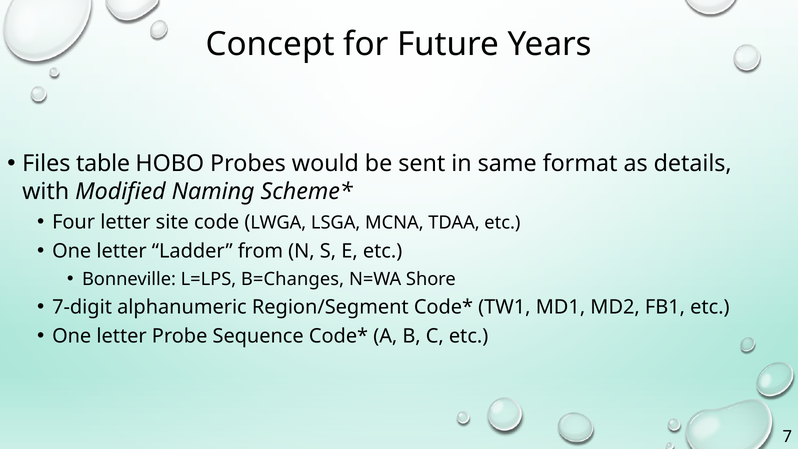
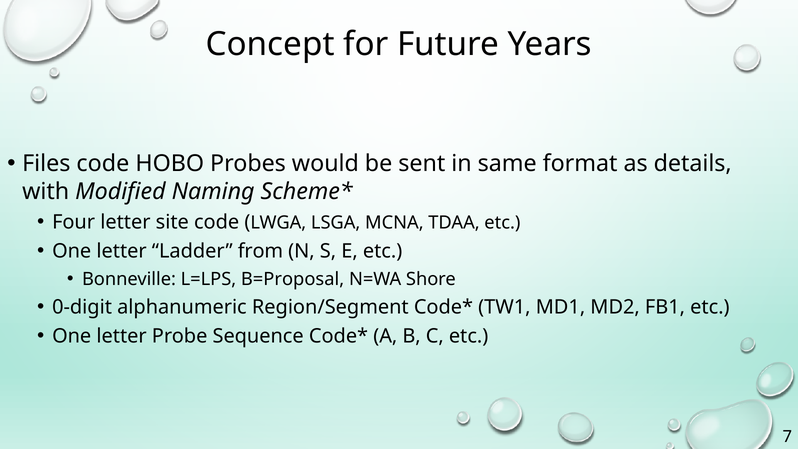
Files table: table -> code
B=Changes: B=Changes -> B=Proposal
7-digit: 7-digit -> 0-digit
